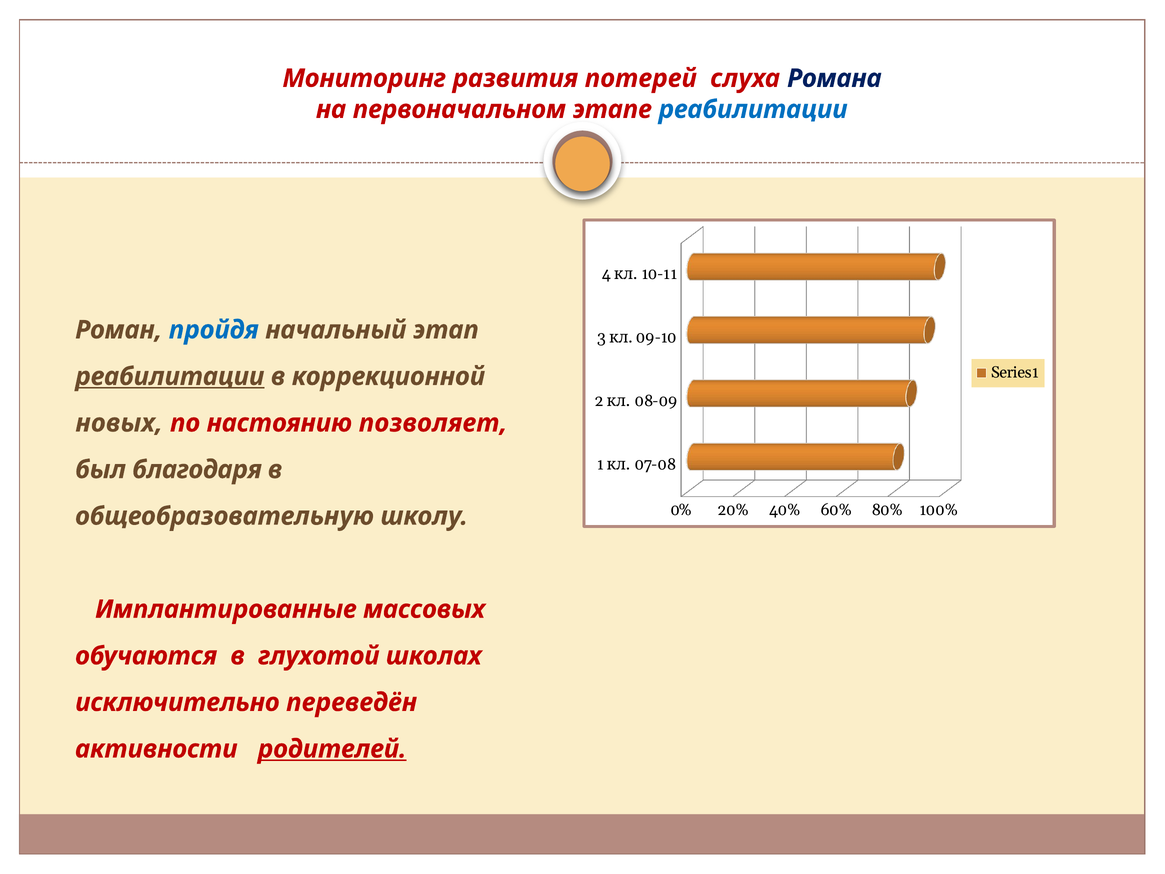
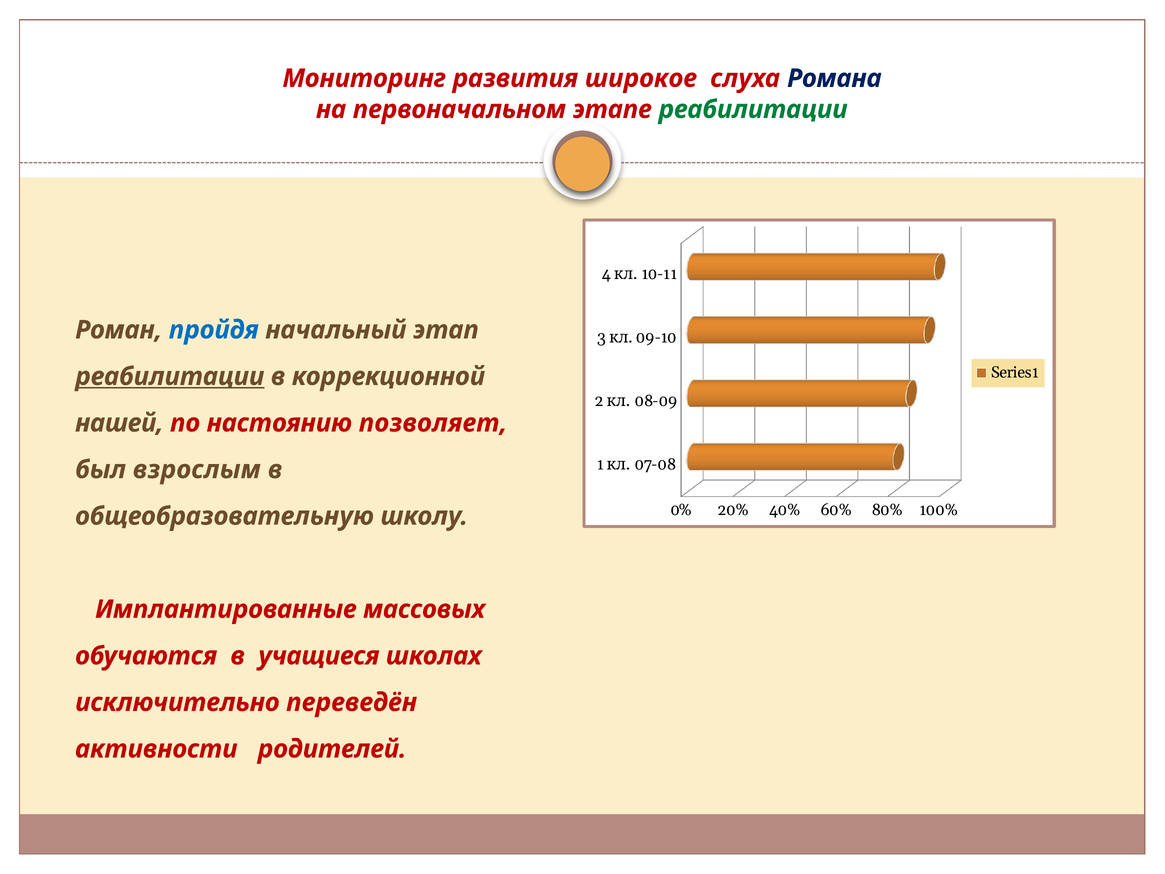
потерей: потерей -> широкое
реабилитации at (753, 109) colour: blue -> green
новых: новых -> нашей
благодаря: благодаря -> взрослым
глухотой: глухотой -> учащиеся
родителей underline: present -> none
